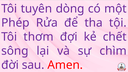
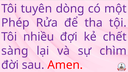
thơm: thơm -> nhiều
sông: sông -> sàng
